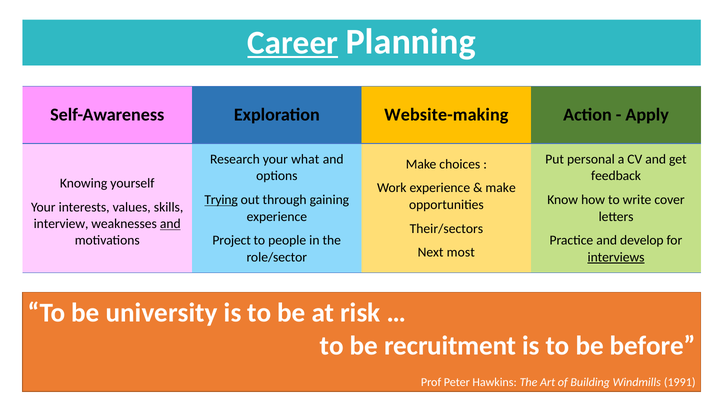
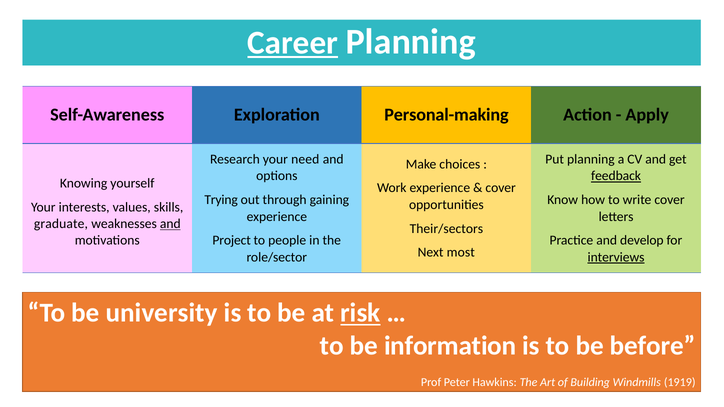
Website-making: Website-making -> Personal-making
what: what -> need
Put personal: personal -> planning
feedback underline: none -> present
make at (501, 188): make -> cover
Trying underline: present -> none
interview: interview -> graduate
risk underline: none -> present
recruitment: recruitment -> information
1991: 1991 -> 1919
